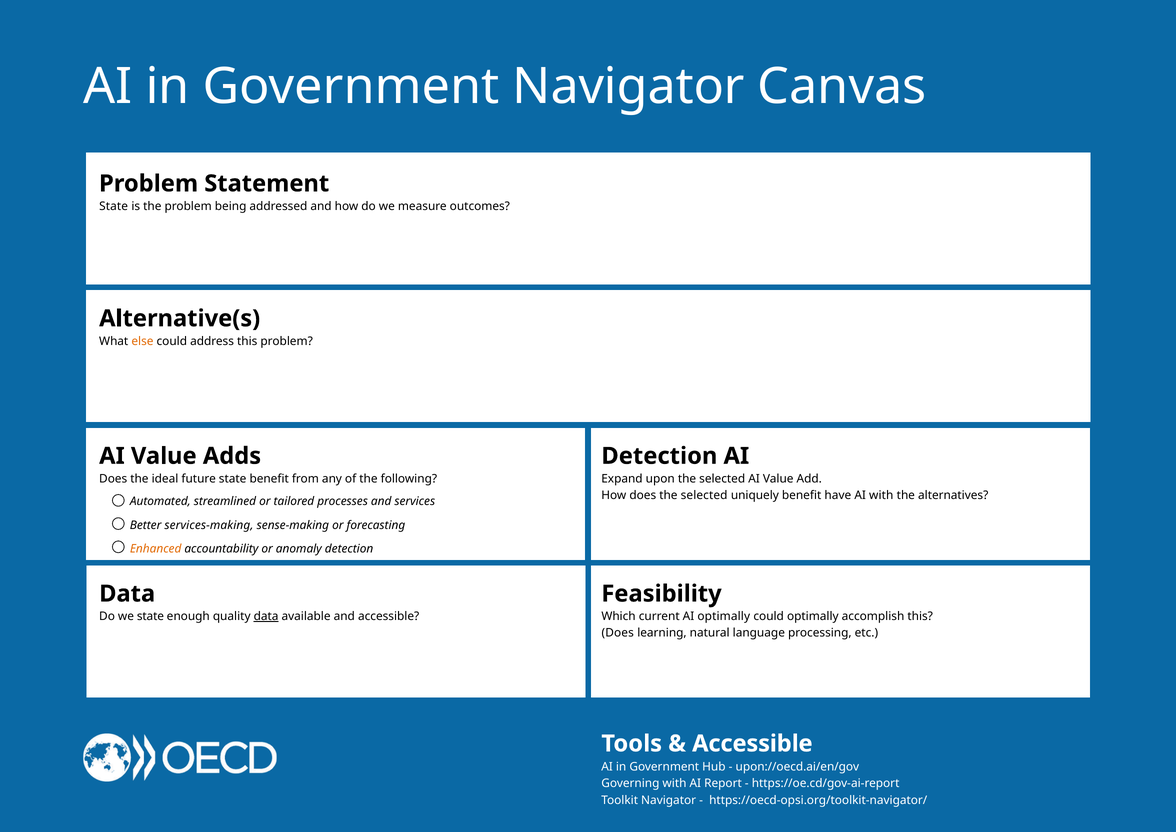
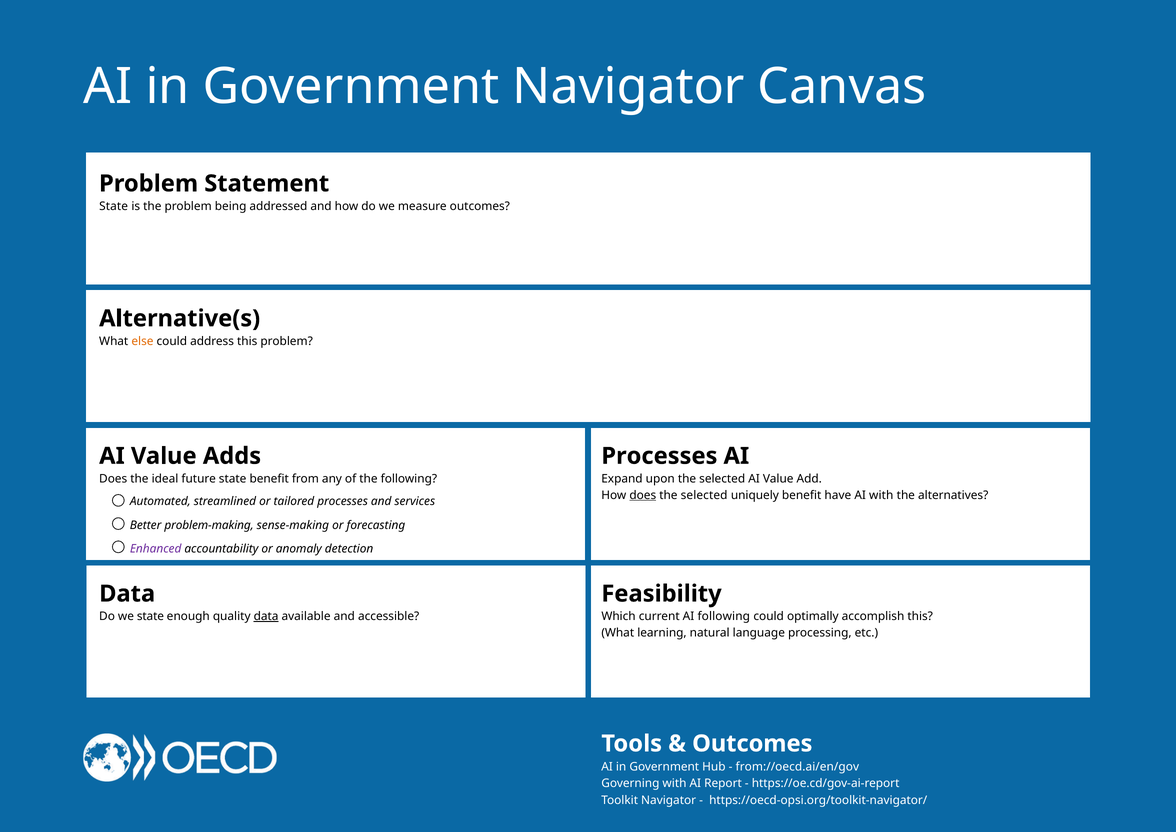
Detection at (659, 456): Detection -> Processes
does at (643, 495) underline: none -> present
services-making: services-making -> problem-making
Enhanced colour: orange -> purple
AI optimally: optimally -> following
Does at (618, 633): Does -> What
Accessible at (752, 744): Accessible -> Outcomes
upon://oecd.ai/en/gov: upon://oecd.ai/en/gov -> from://oecd.ai/en/gov
